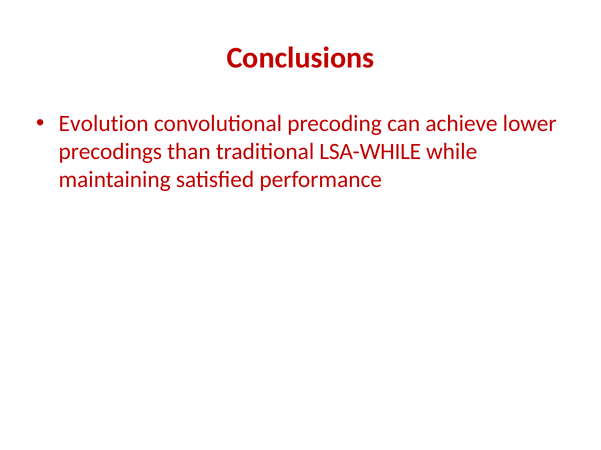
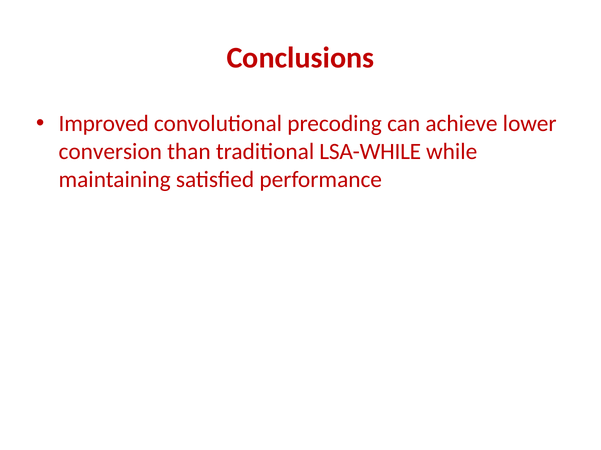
Evolution: Evolution -> Improved
precodings: precodings -> conversion
